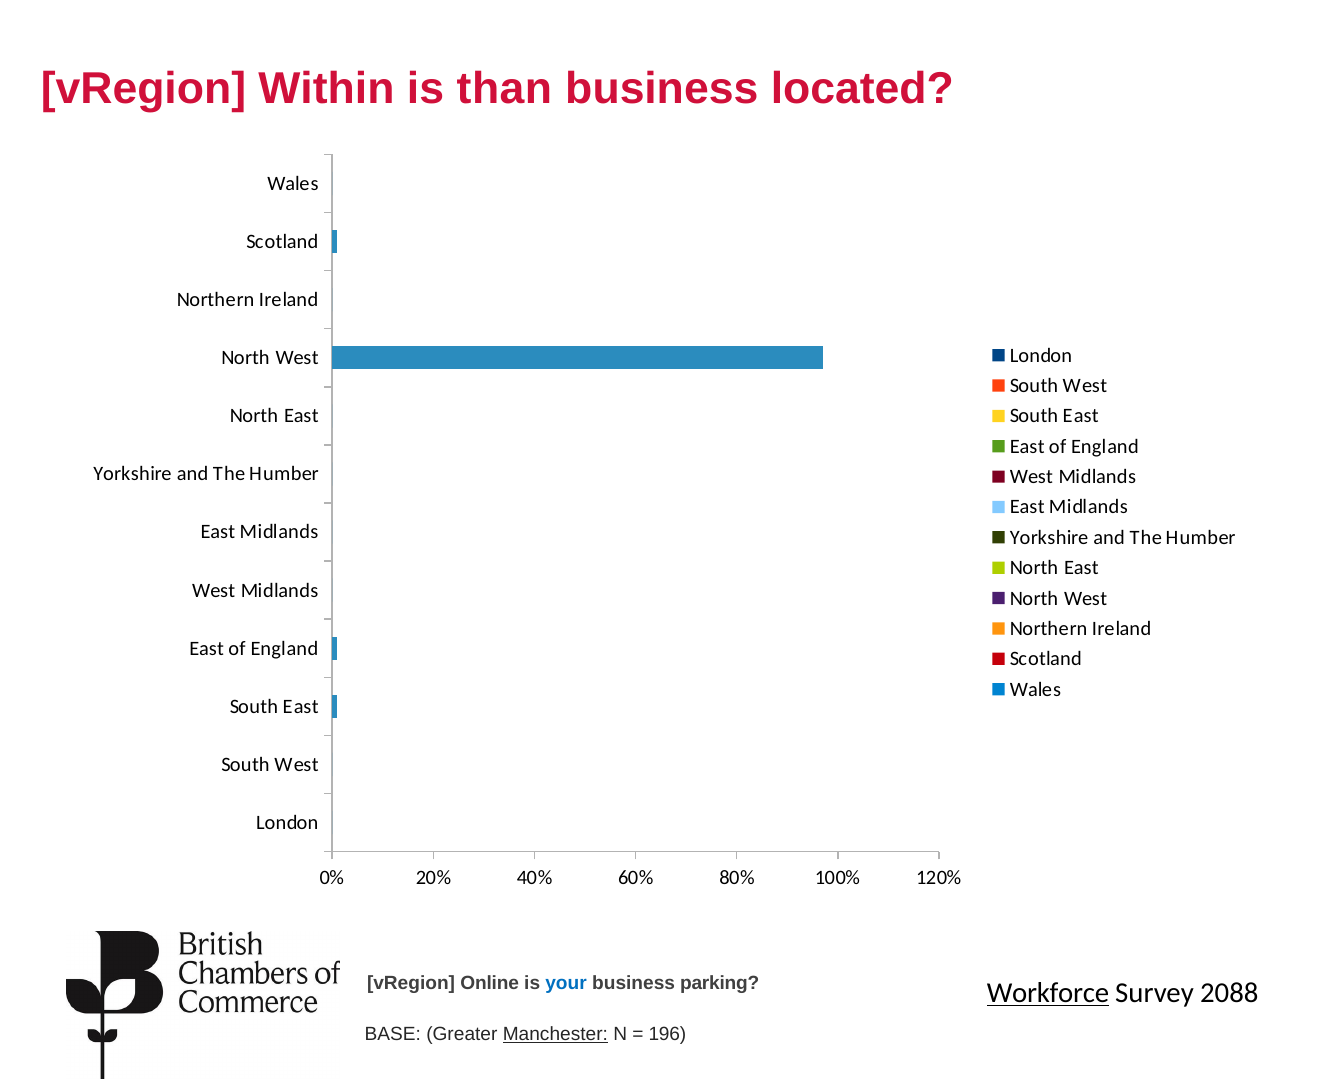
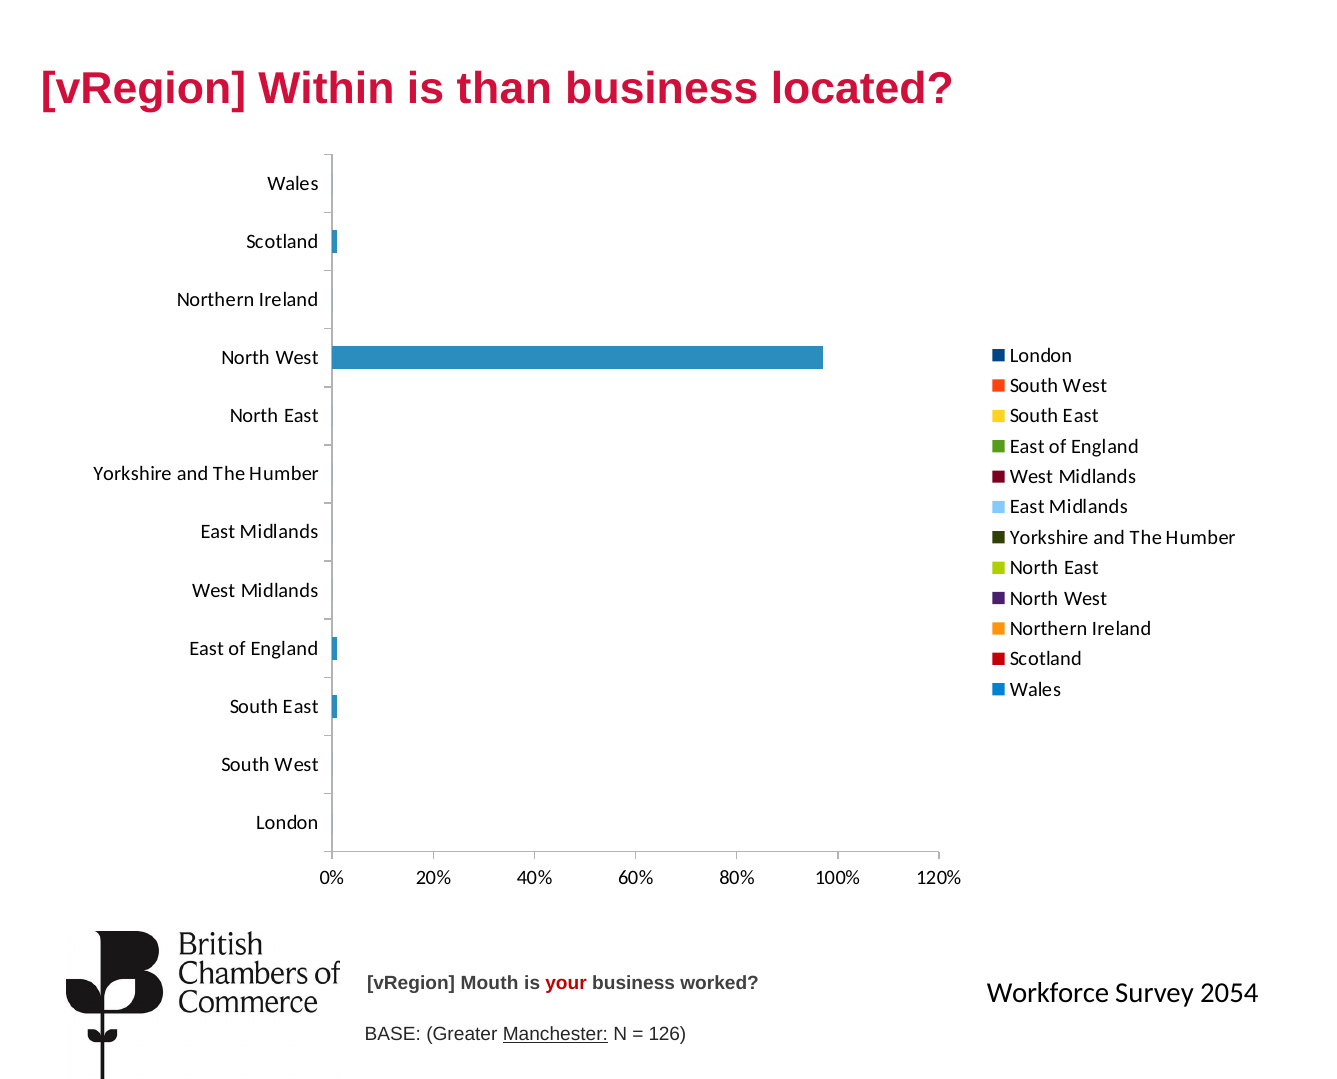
Online: Online -> Mouth
your colour: blue -> red
parking: parking -> worked
Workforce underline: present -> none
2088: 2088 -> 2054
196: 196 -> 126
